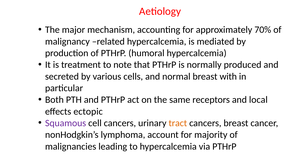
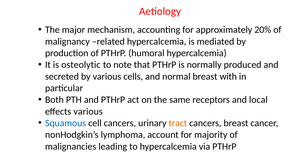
70%: 70% -> 20%
treatment: treatment -> osteolytic
effects ectopic: ectopic -> various
Squamous colour: purple -> blue
